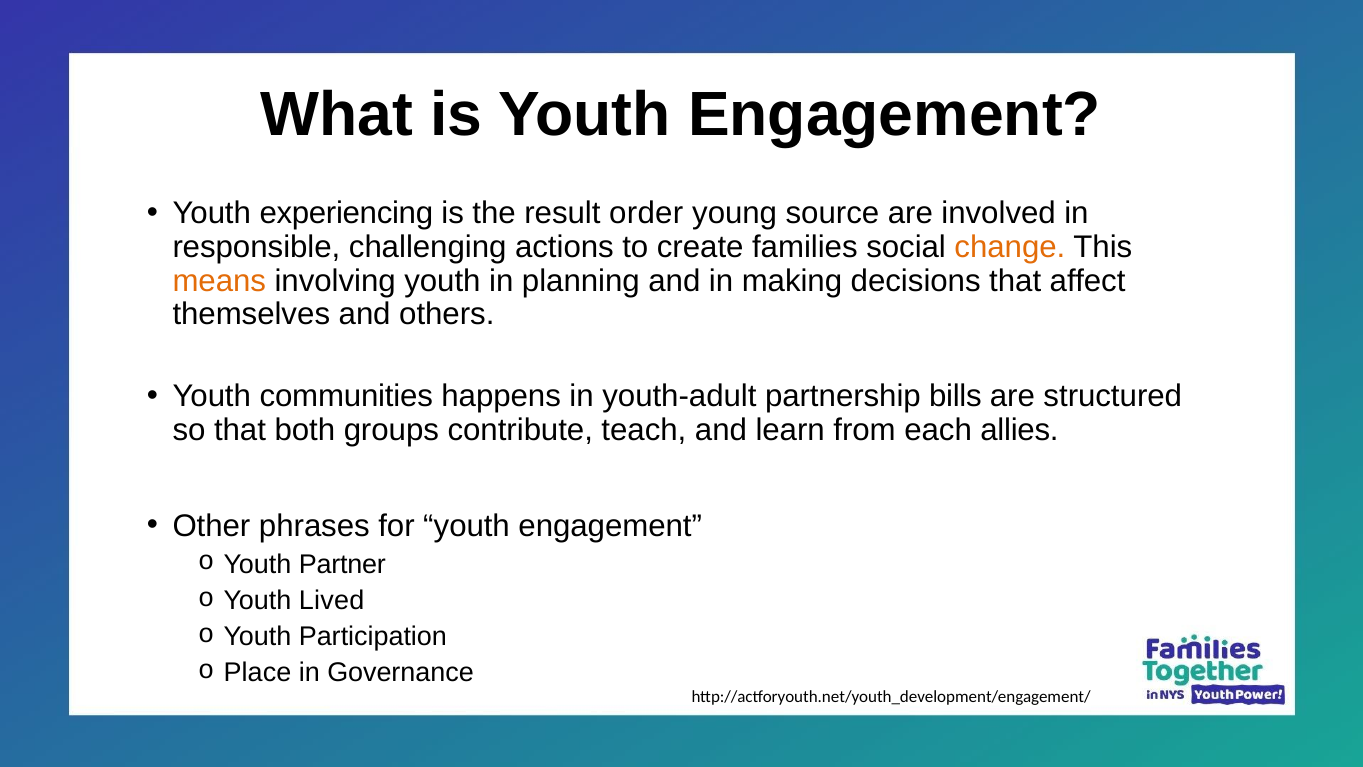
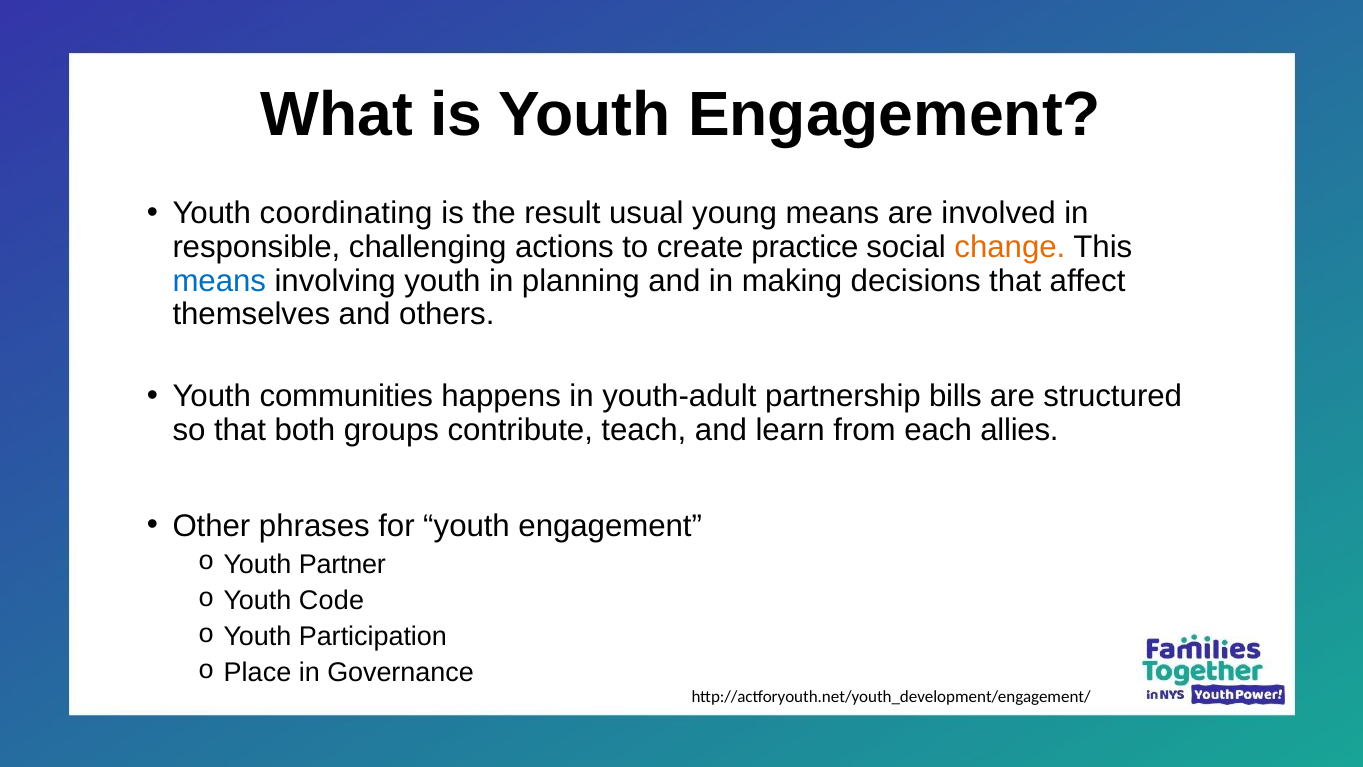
experiencing: experiencing -> coordinating
order: order -> usual
young source: source -> means
families: families -> practice
means at (219, 281) colour: orange -> blue
Lived: Lived -> Code
